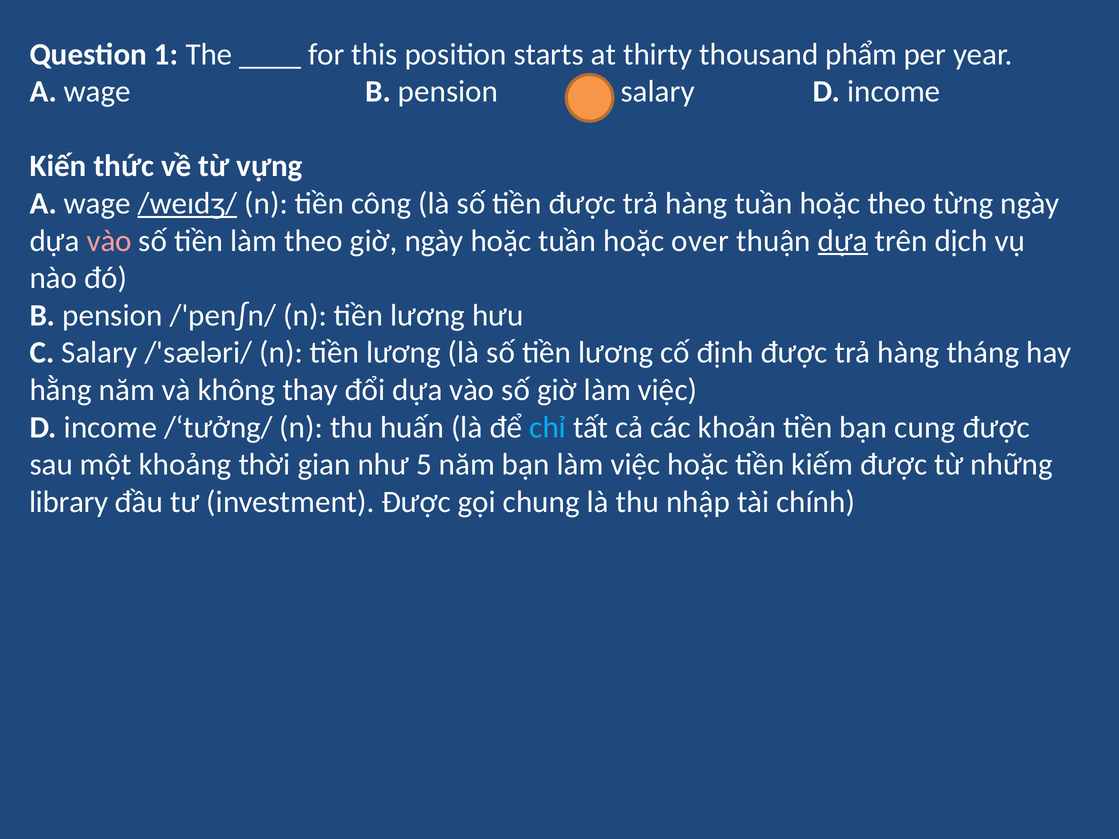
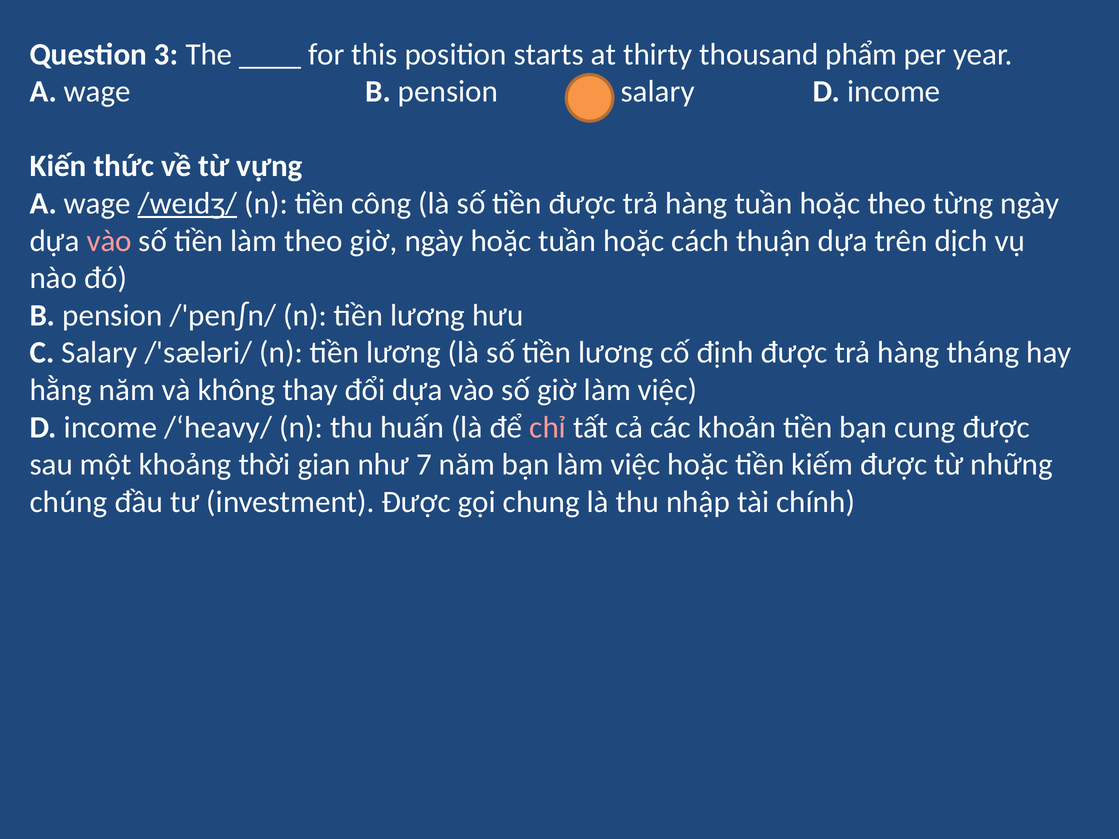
1: 1 -> 3
over: over -> cách
dựa at (843, 241) underline: present -> none
/‘tưởng/: /‘tưởng/ -> /‘heavy/
chỉ colour: light blue -> pink
5: 5 -> 7
library: library -> chúng
